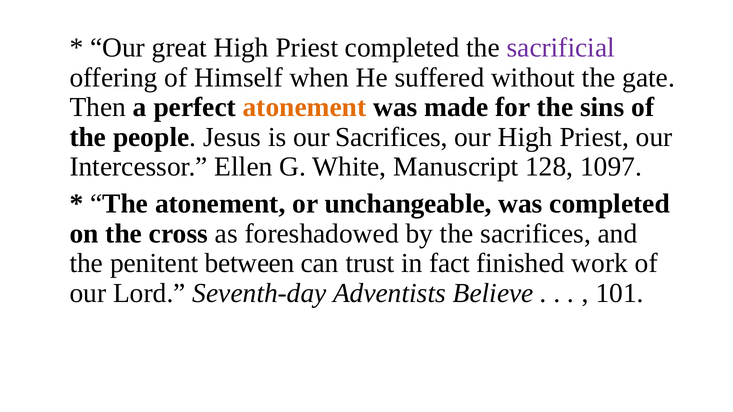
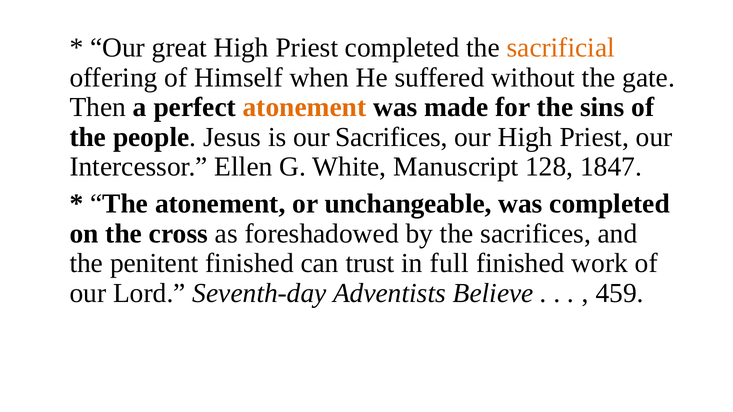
sacrificial colour: purple -> orange
1097: 1097 -> 1847
penitent between: between -> finished
fact: fact -> full
101: 101 -> 459
